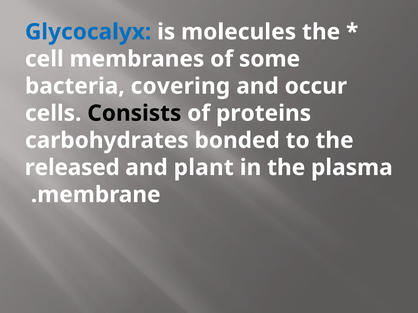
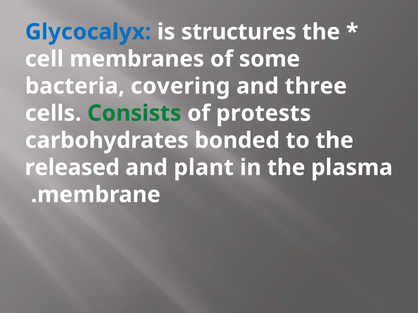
molecules: molecules -> structures
occur: occur -> three
Consists colour: black -> green
proteins: proteins -> protests
